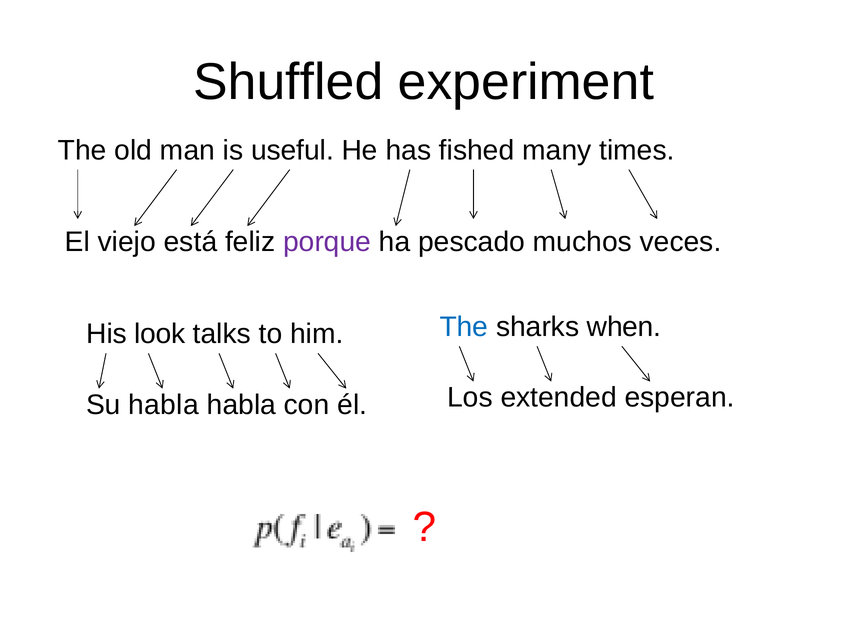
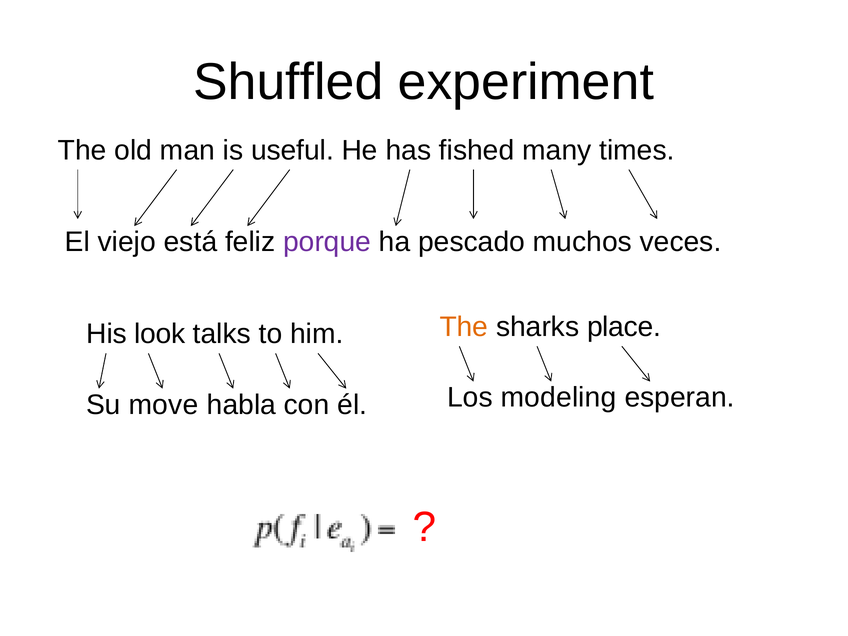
The at (464, 327) colour: blue -> orange
when: when -> place
extended: extended -> modeling
Su habla: habla -> move
